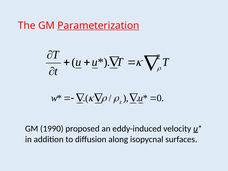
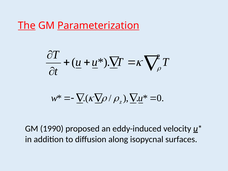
The underline: none -> present
